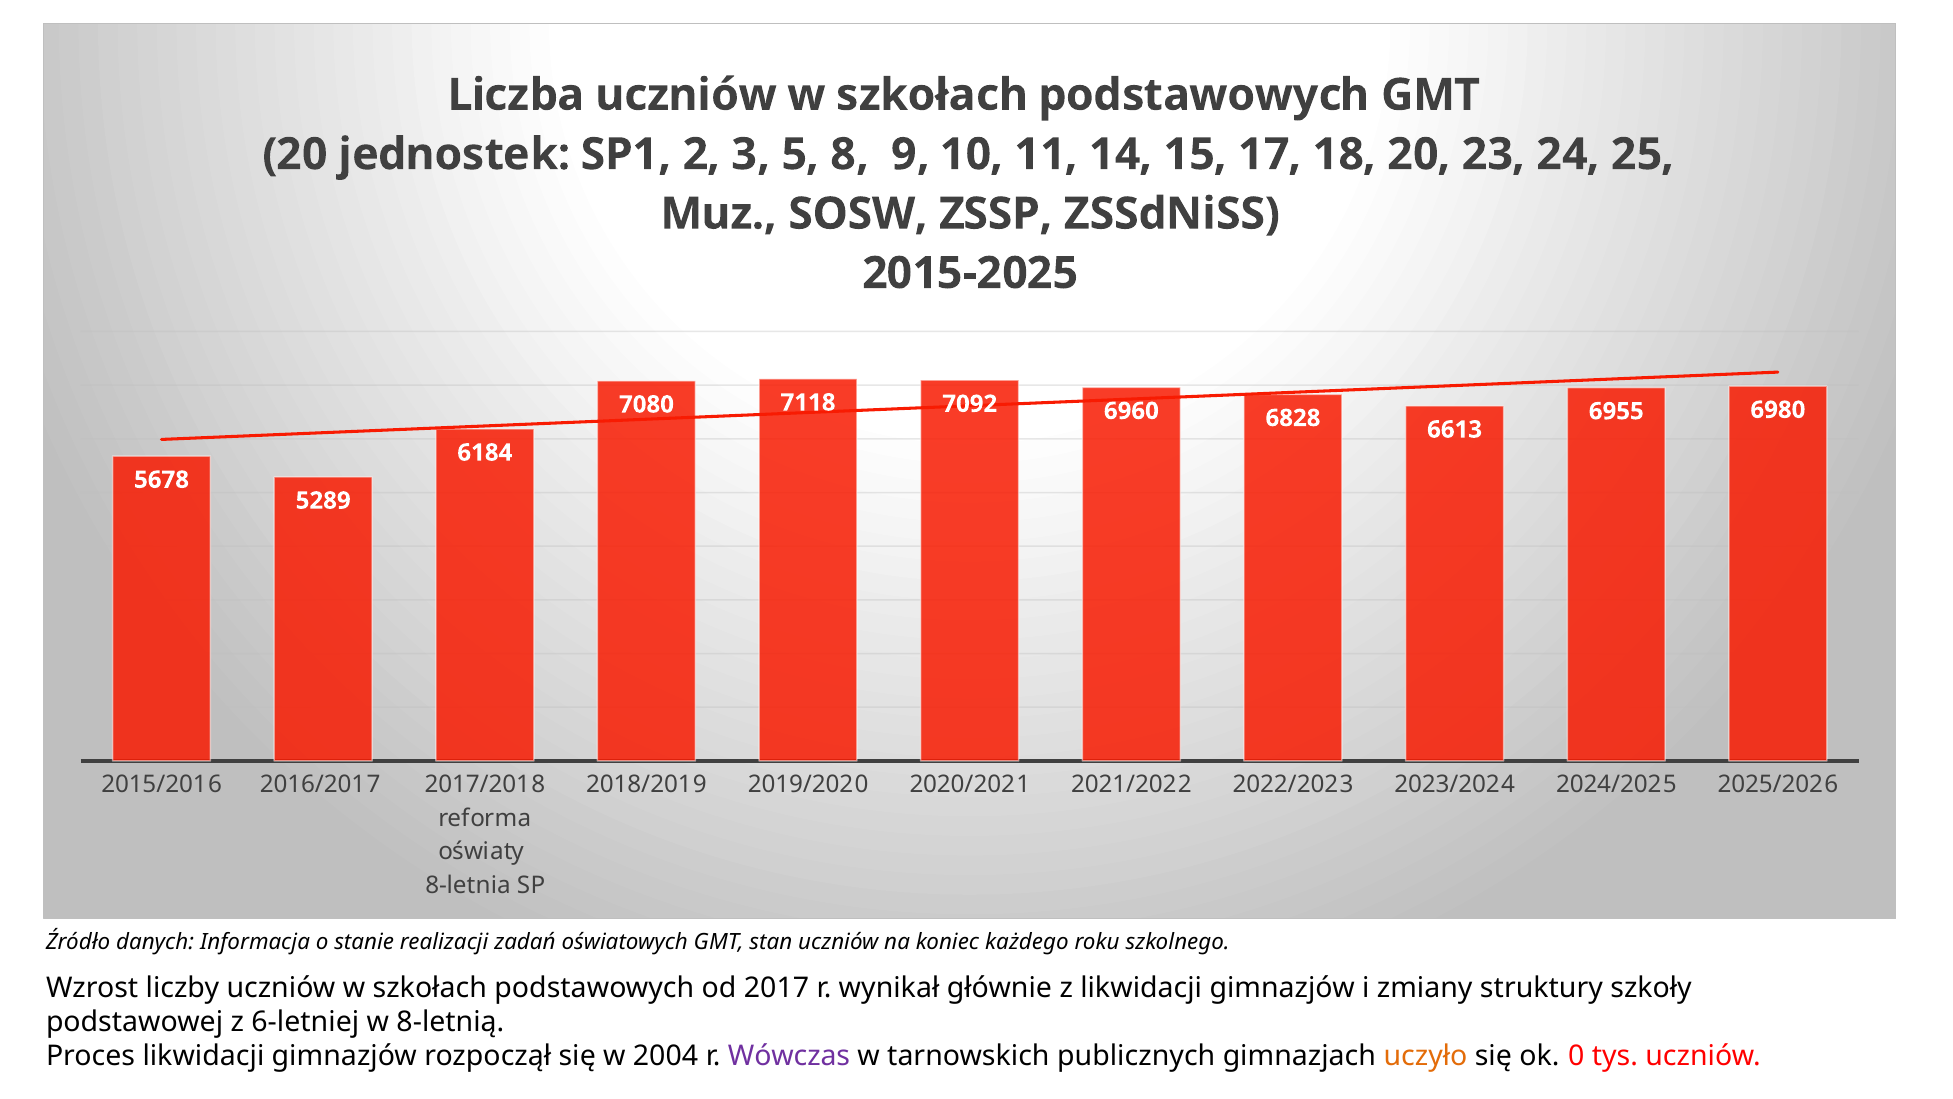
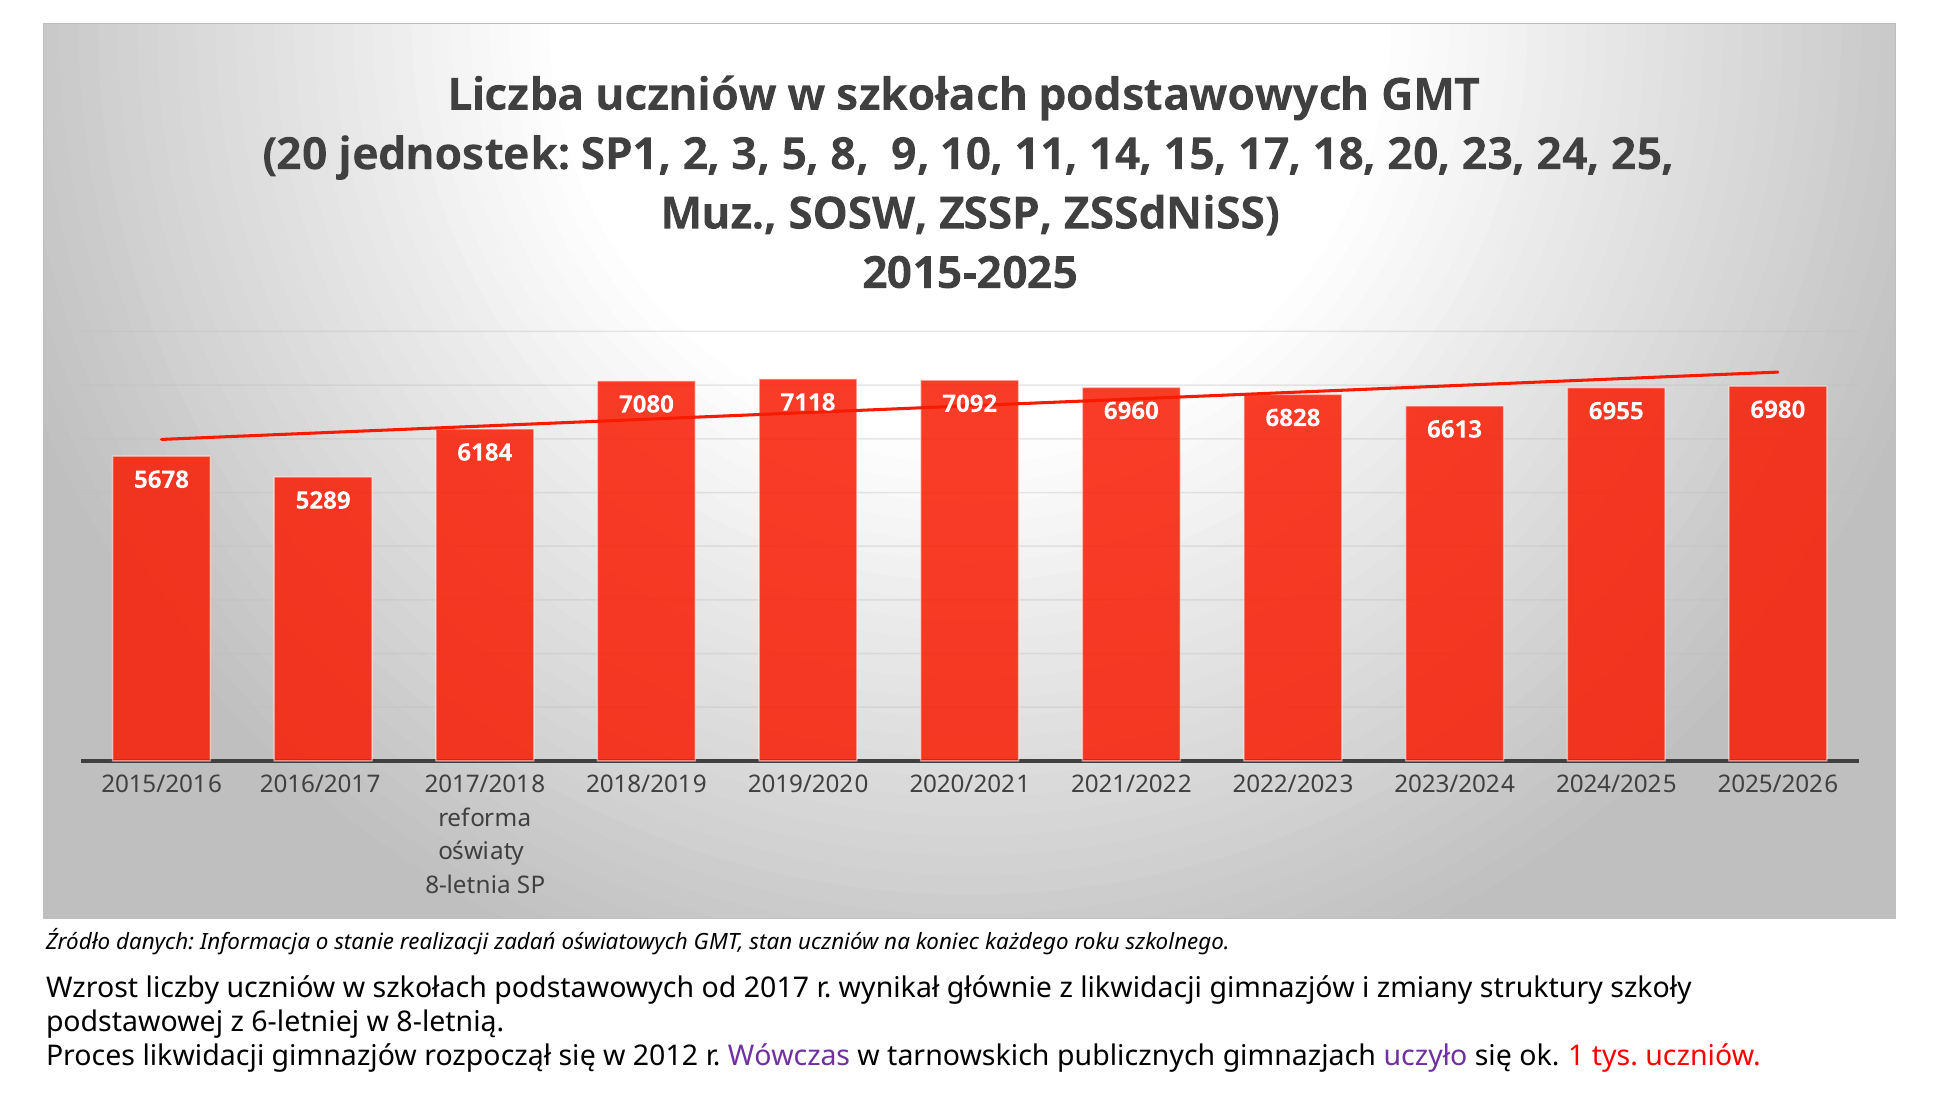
2004: 2004 -> 2012
uczyło colour: orange -> purple
0: 0 -> 1
